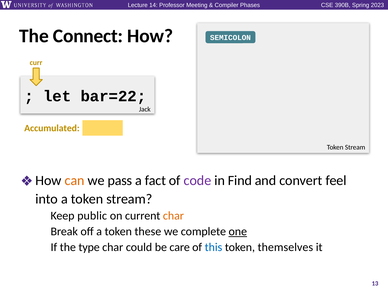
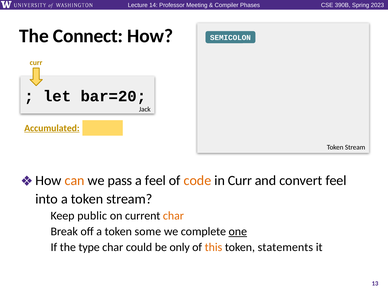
bar=22: bar=22 -> bar=20
Accumulated underline: none -> present
a fact: fact -> feel
code colour: purple -> orange
in Find: Find -> Curr
these: these -> some
care: care -> only
this colour: blue -> orange
themselves: themselves -> statements
